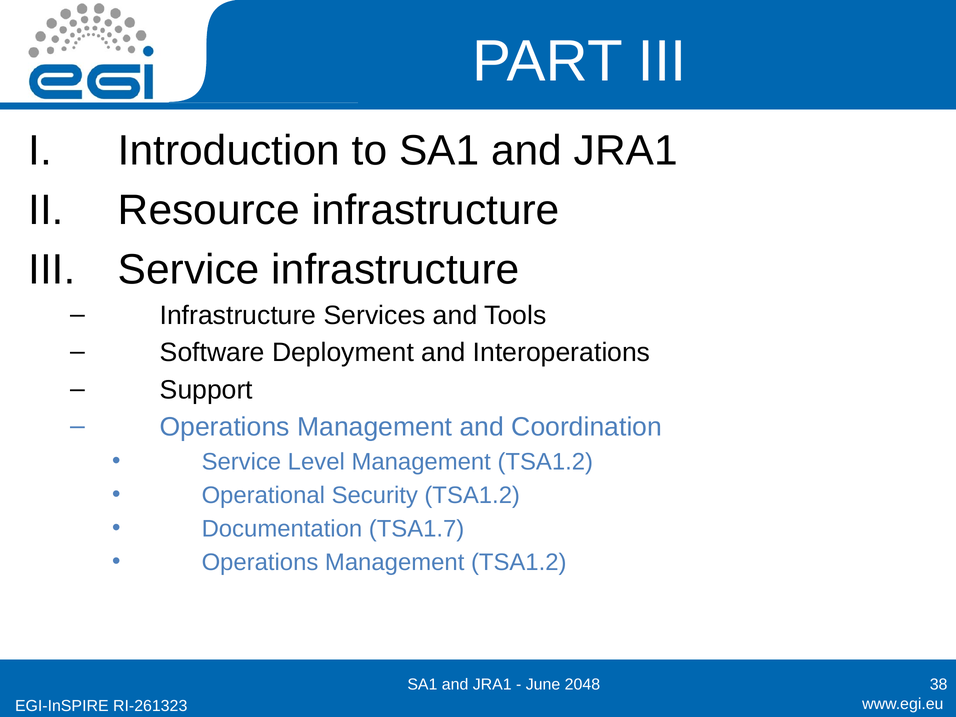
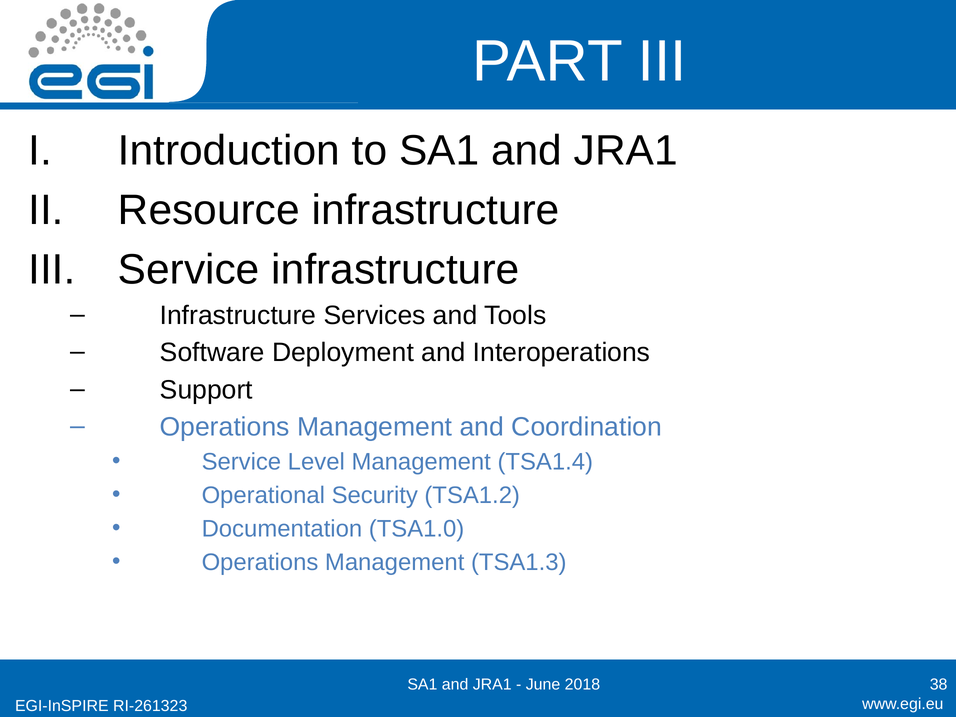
Level Management TSA1.2: TSA1.2 -> TSA1.4
TSA1.7: TSA1.7 -> TSA1.0
Operations Management TSA1.2: TSA1.2 -> TSA1.3
2048: 2048 -> 2018
